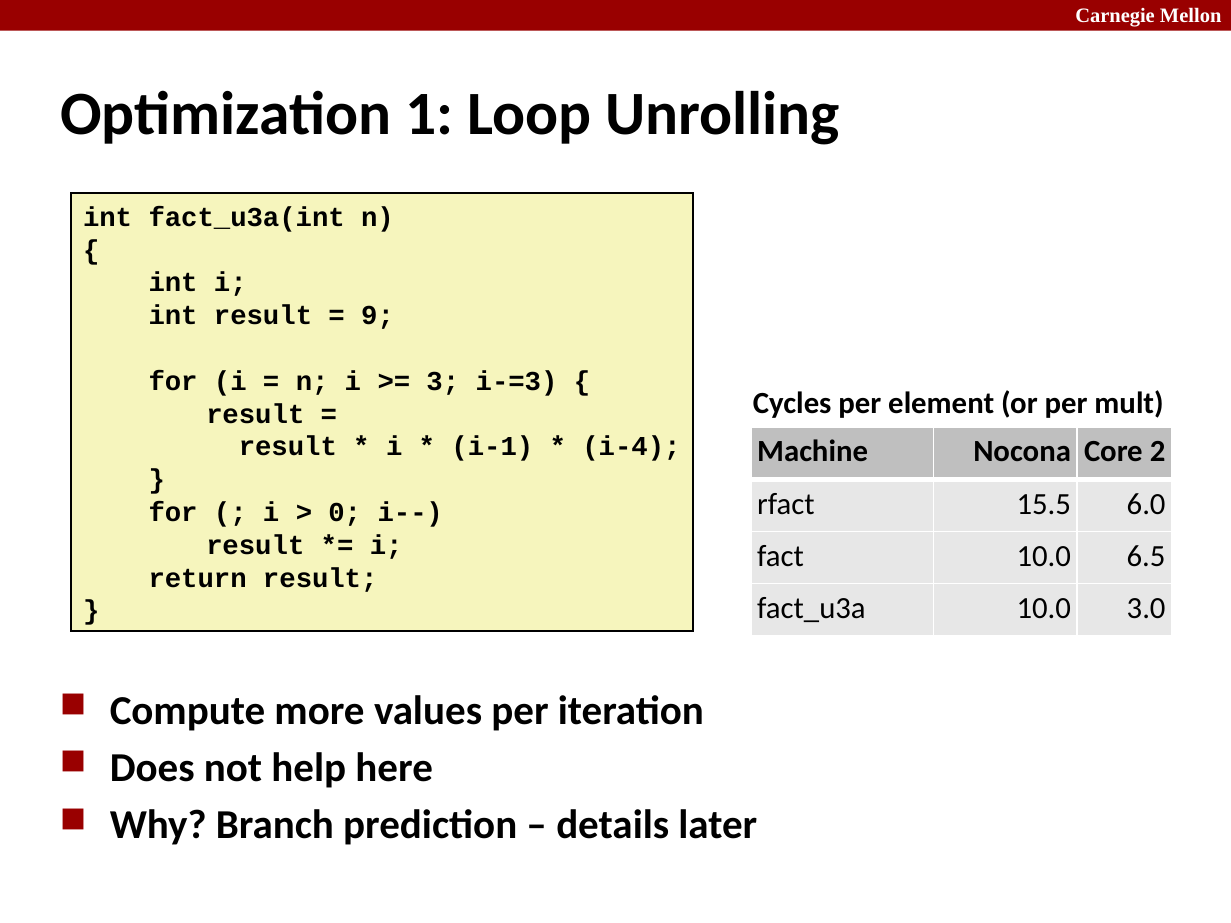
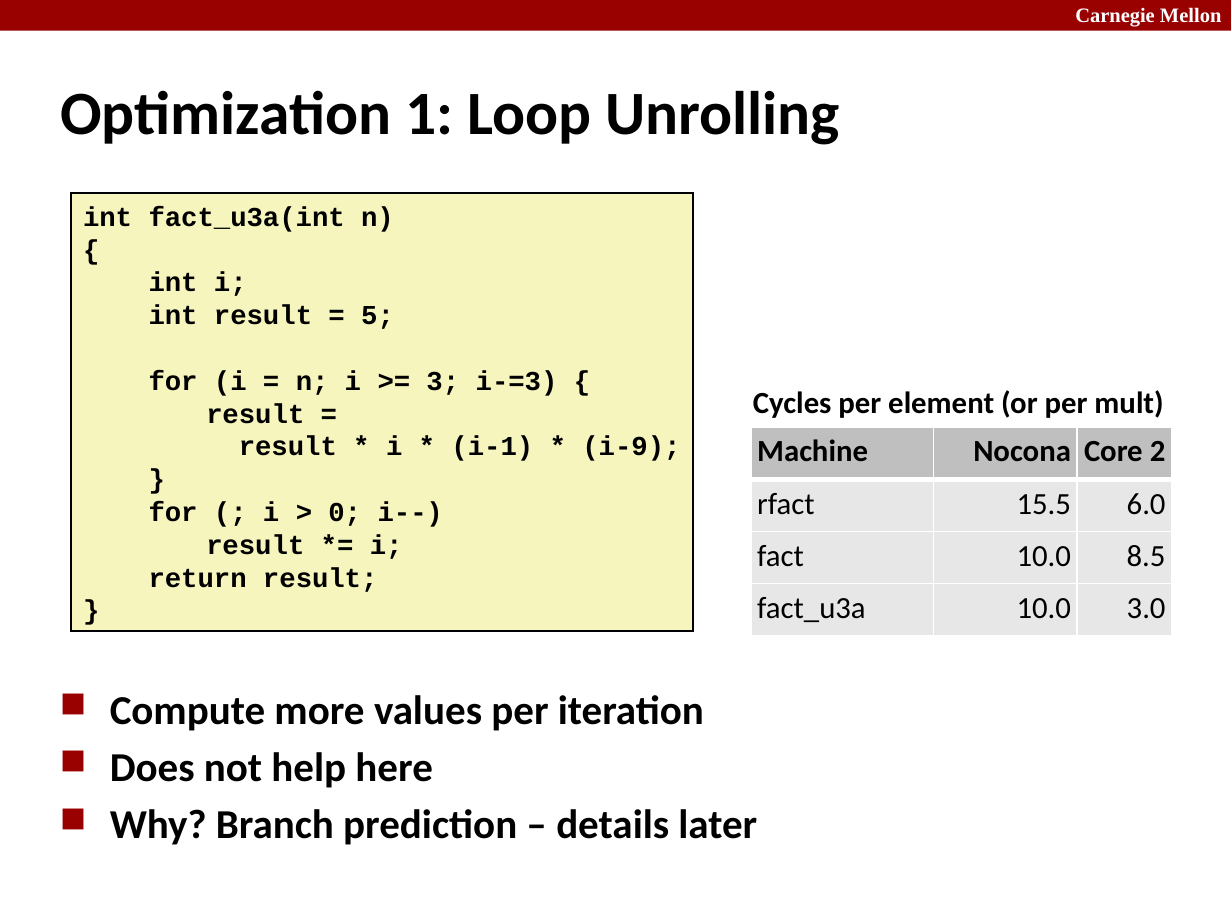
9: 9 -> 5
i-4: i-4 -> i-9
6.5: 6.5 -> 8.5
